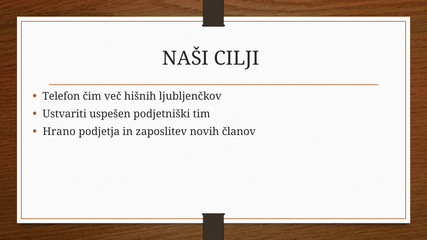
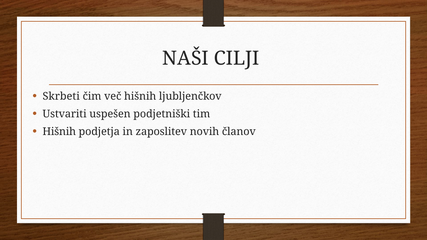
Telefon: Telefon -> Skrbeti
Hrano at (59, 132): Hrano -> Hišnih
